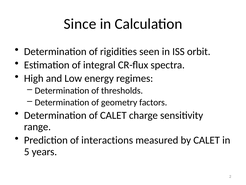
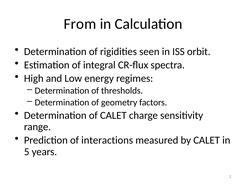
Since: Since -> From
